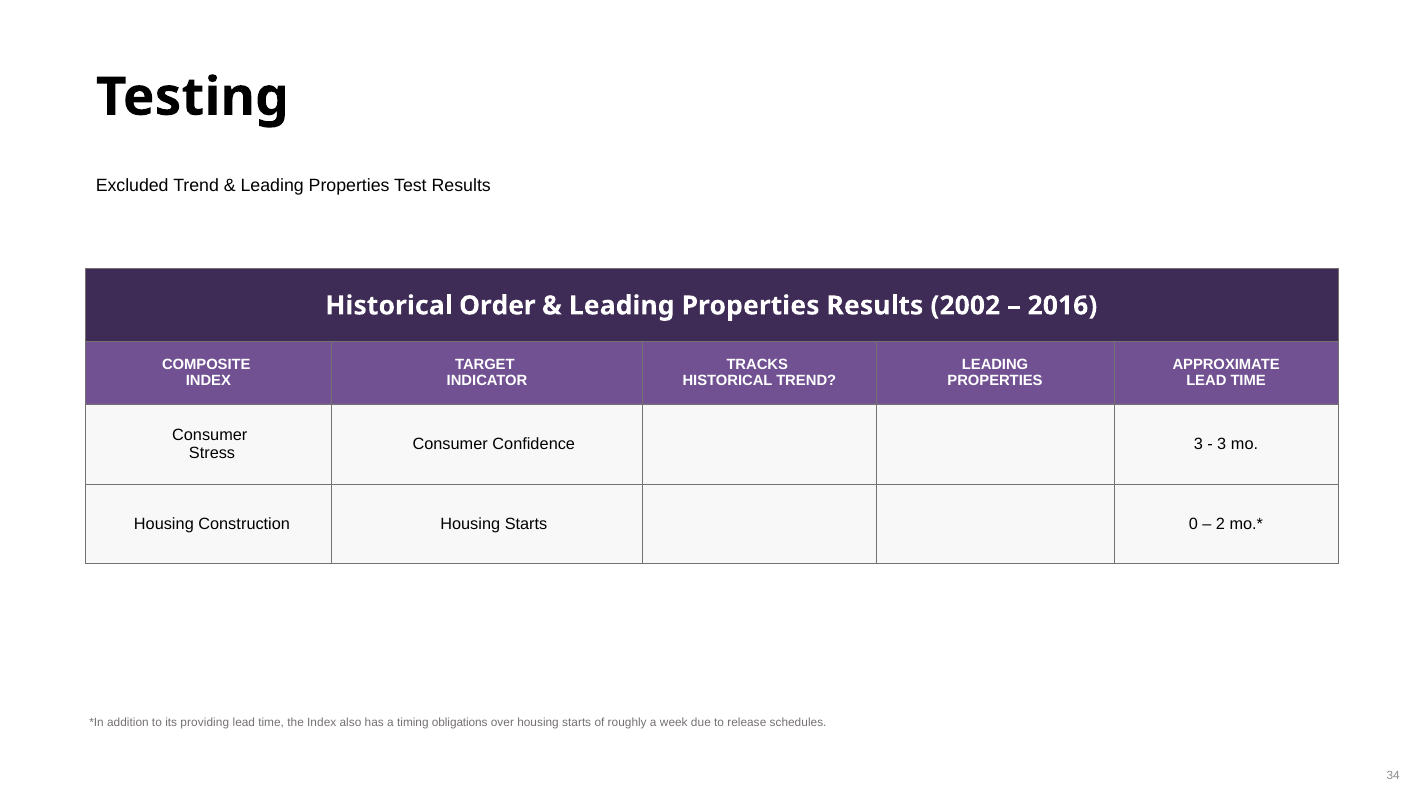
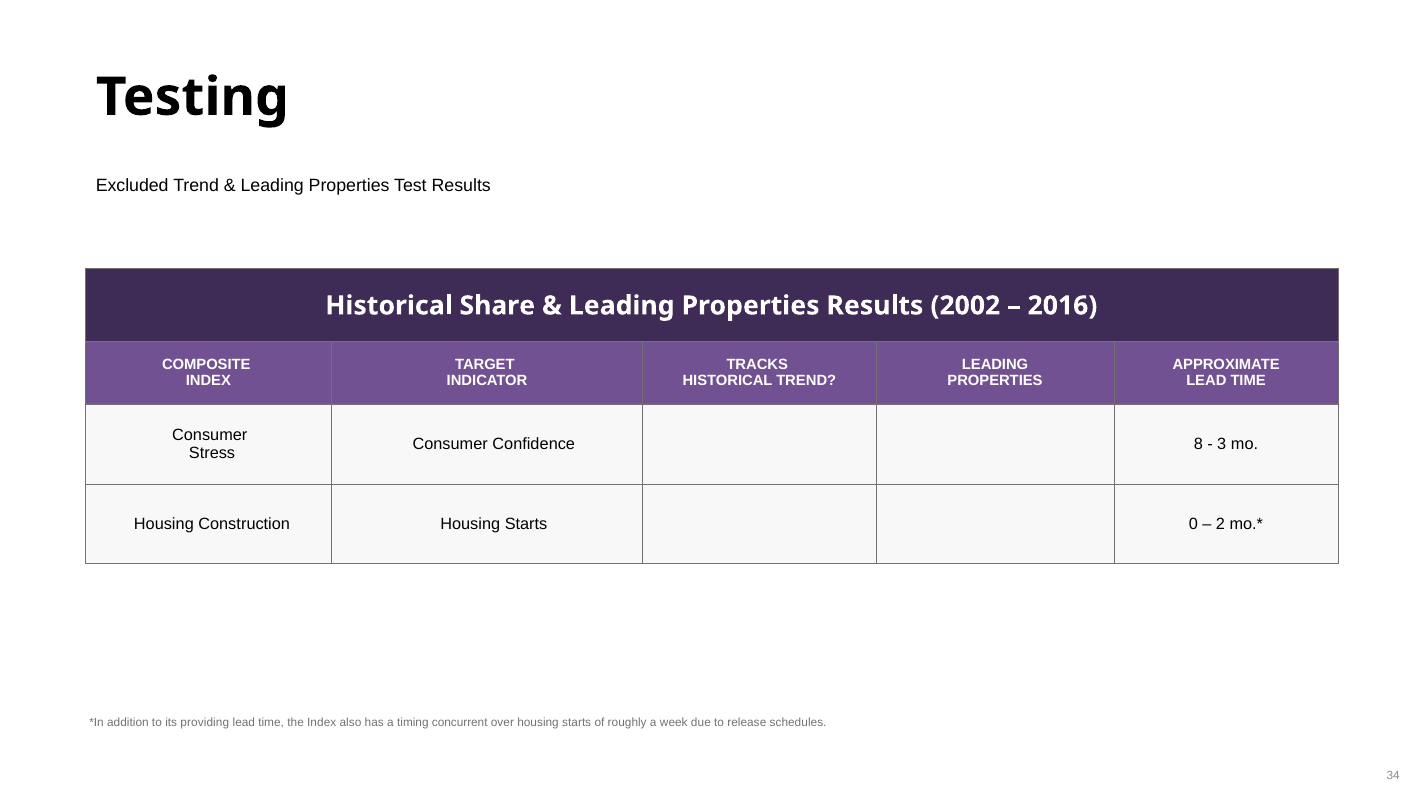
Order: Order -> Share
3 at (1198, 444): 3 -> 8
obligations: obligations -> concurrent
